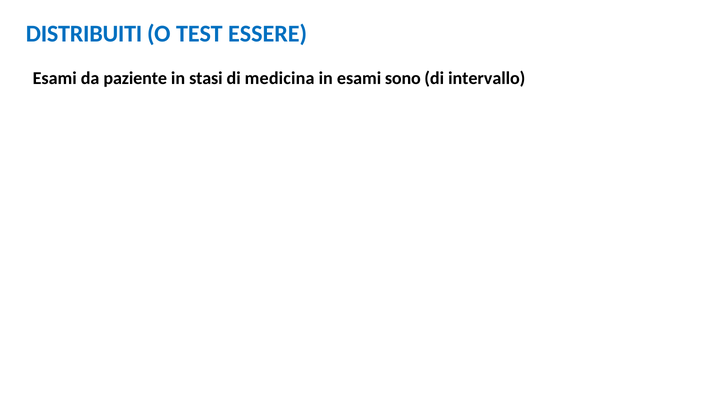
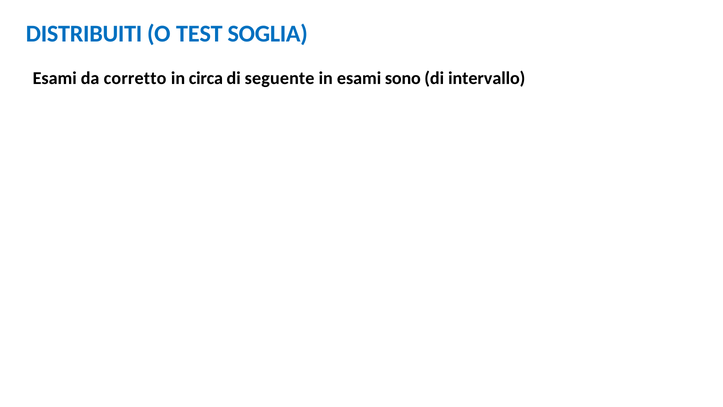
ESSERE: ESSERE -> SOGLIA
paziente: paziente -> corretto
stasi: stasi -> circa
medicina: medicina -> seguente
